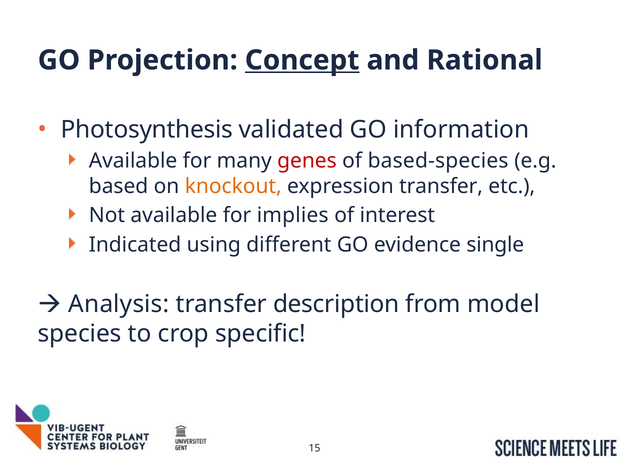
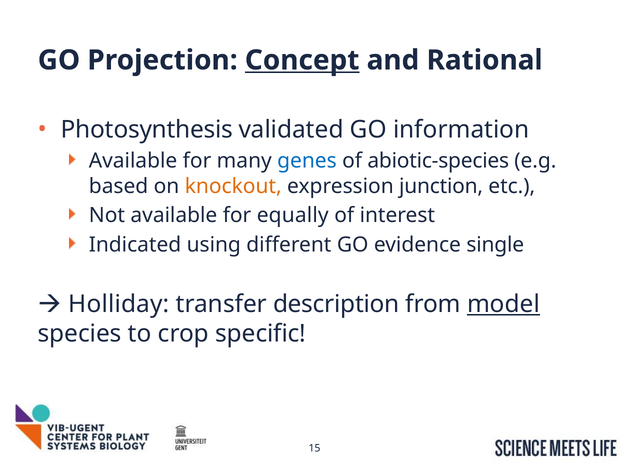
genes colour: red -> blue
based-species: based-species -> abiotic-species
expression transfer: transfer -> junction
implies: implies -> equally
Analysis: Analysis -> Holliday
model underline: none -> present
